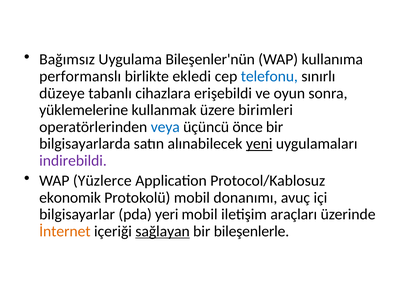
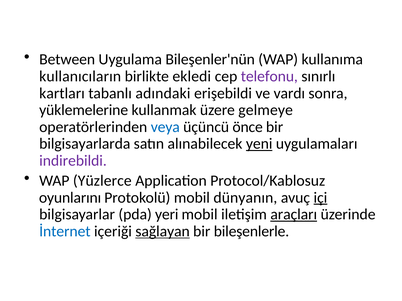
Bağımsız: Bağımsız -> Between
performanslı: performanslı -> kullanıcıların
telefonu colour: blue -> purple
düzeye: düzeye -> kartları
cihazlara: cihazlara -> adındaki
oyun: oyun -> vardı
birimleri: birimleri -> gelmeye
ekonomik: ekonomik -> oyunlarını
donanımı: donanımı -> dünyanın
içi underline: none -> present
araçları underline: none -> present
İnternet colour: orange -> blue
